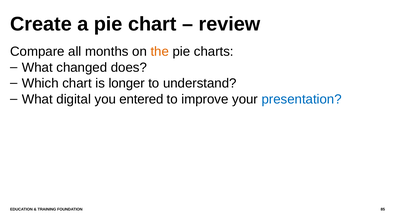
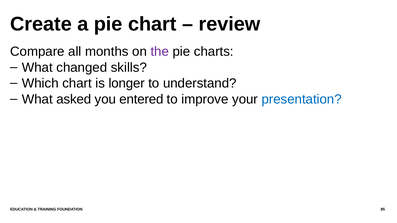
the colour: orange -> purple
does: does -> skills
digital: digital -> asked
